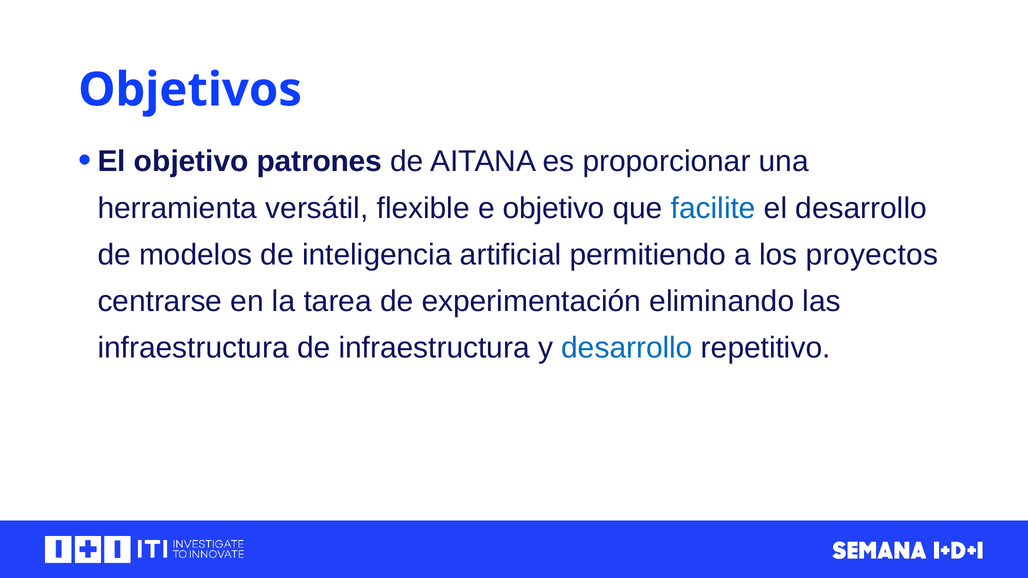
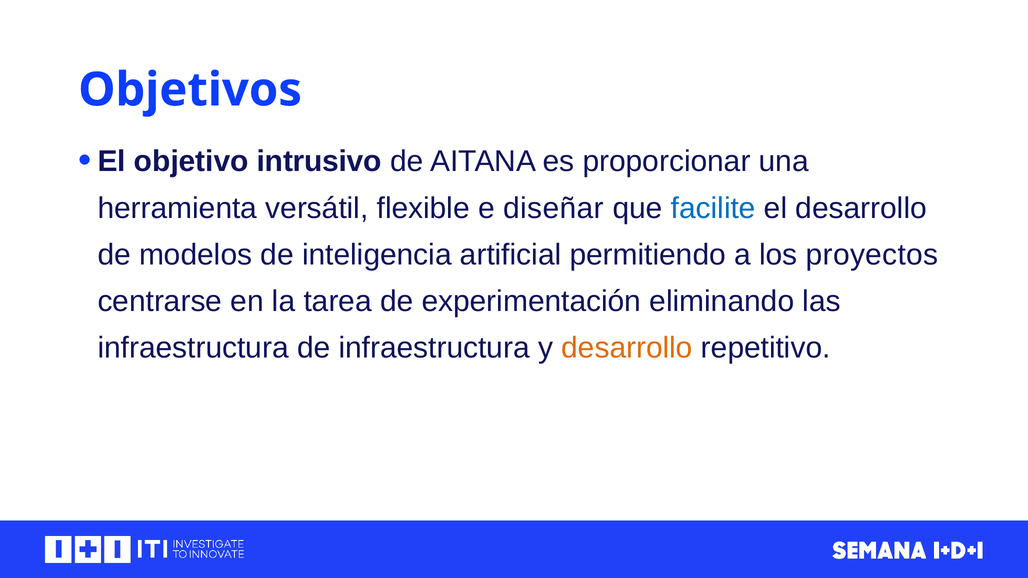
patrones: patrones -> intrusivo
e objetivo: objetivo -> diseñar
desarrollo at (627, 348) colour: blue -> orange
